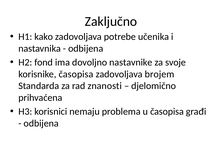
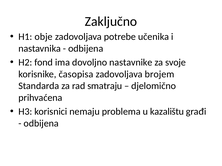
kako: kako -> obje
znanosti: znanosti -> smatraju
u časopisa: časopisa -> kazalištu
